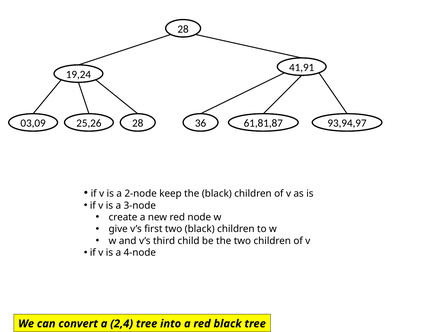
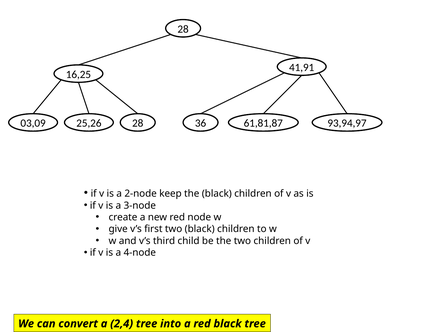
19,24: 19,24 -> 16,25
